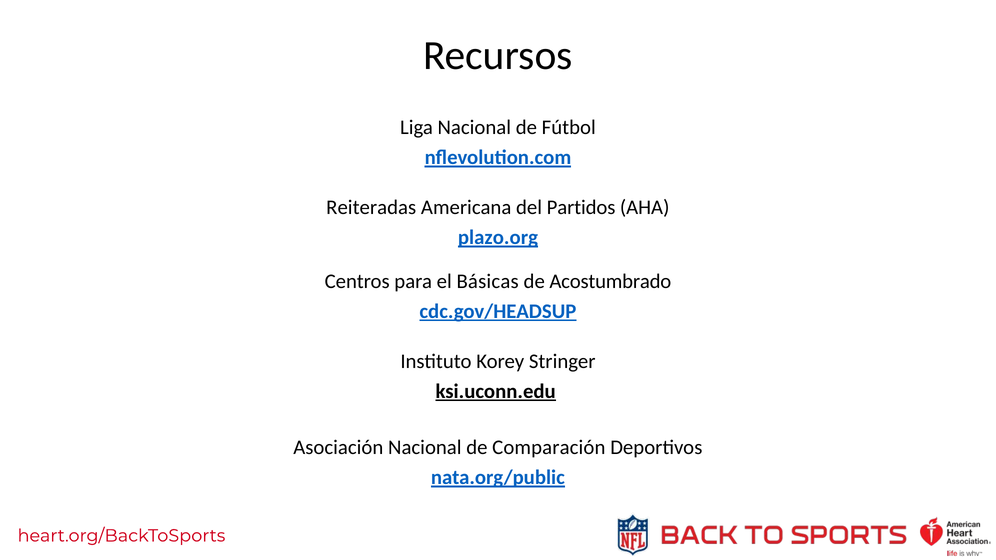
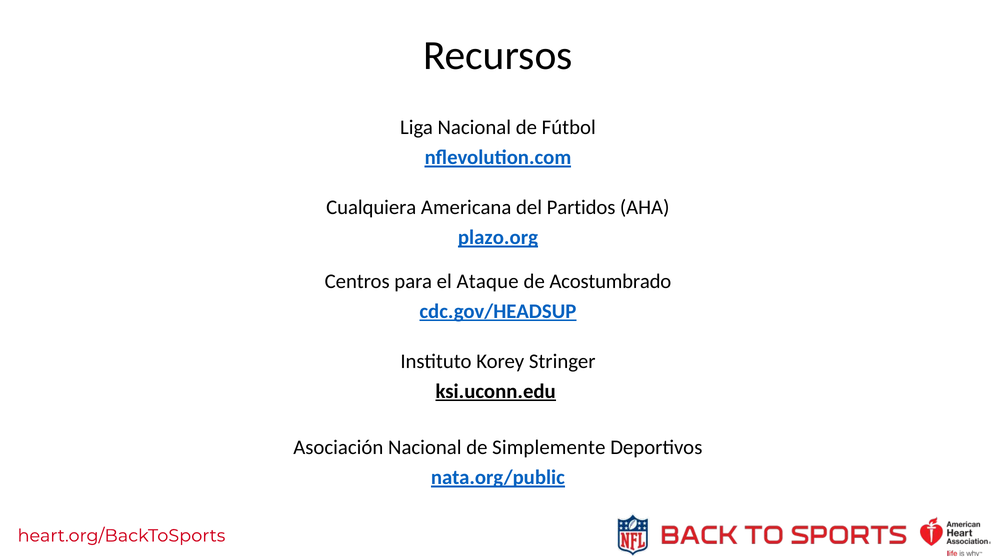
Reiteradas: Reiteradas -> Cualquiera
Básicas: Básicas -> Ataque
Comparación: Comparación -> Simplemente
